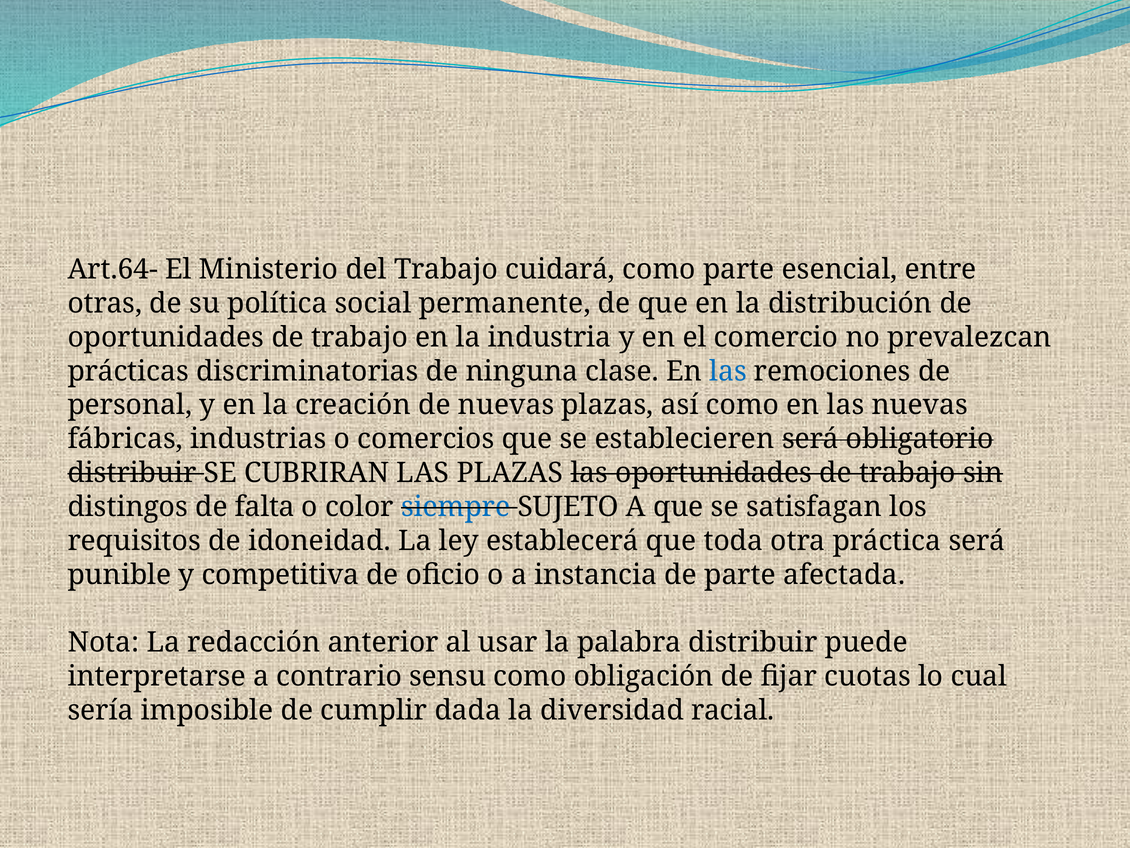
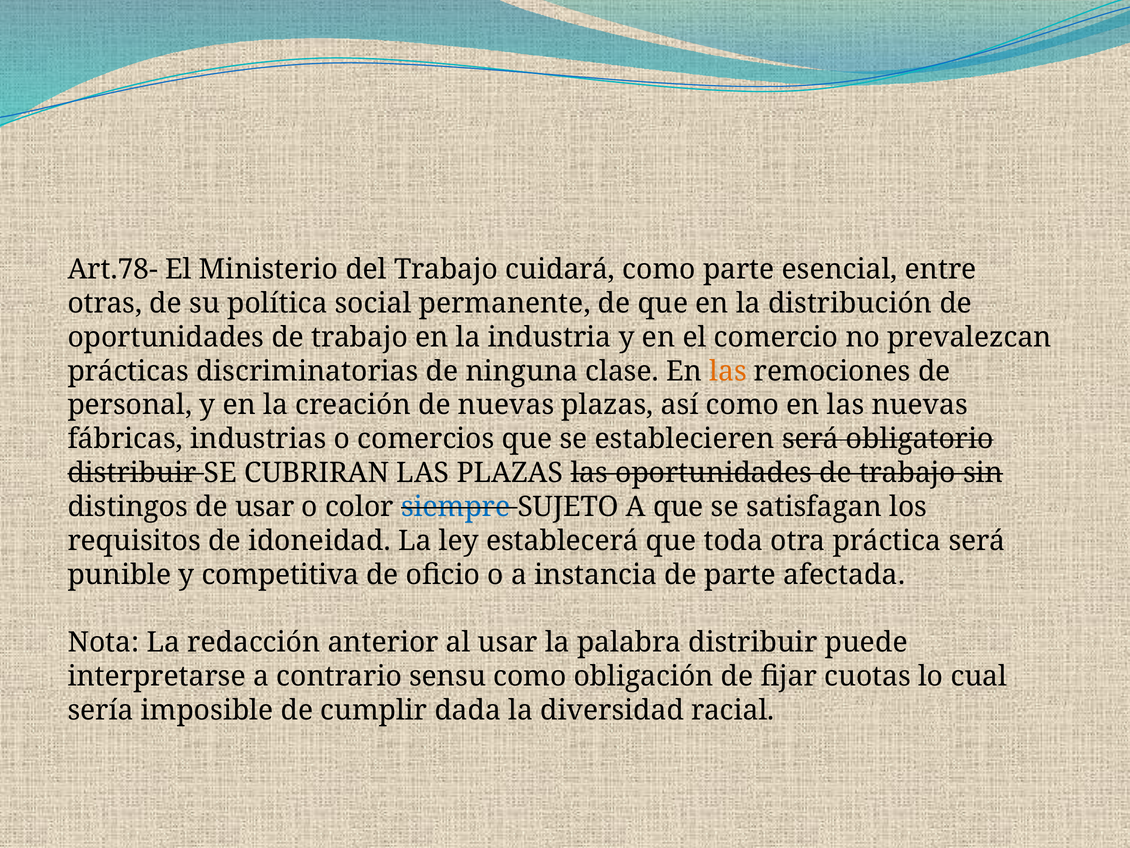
Art.64-: Art.64- -> Art.78-
las at (728, 371) colour: blue -> orange
de falta: falta -> usar
